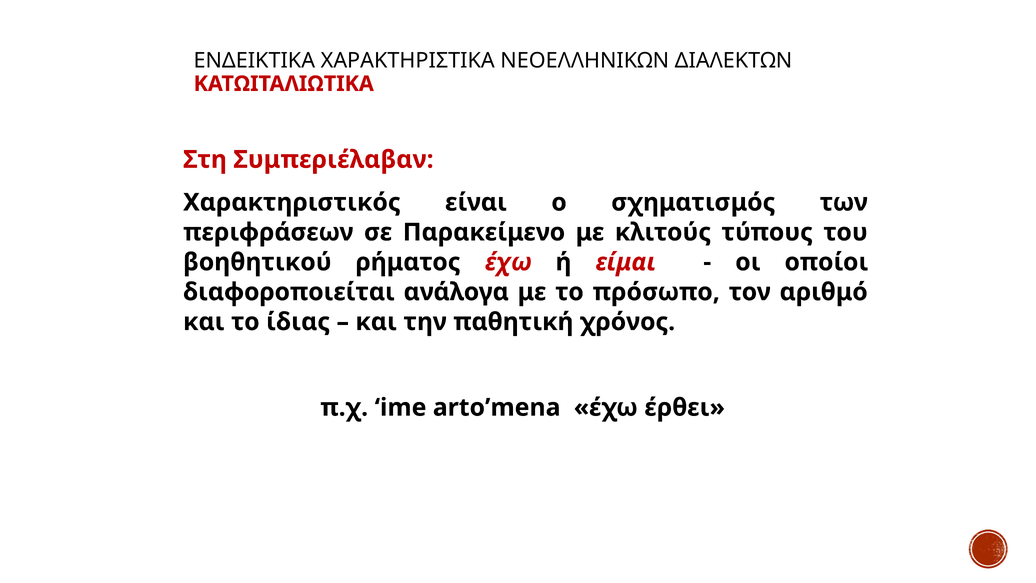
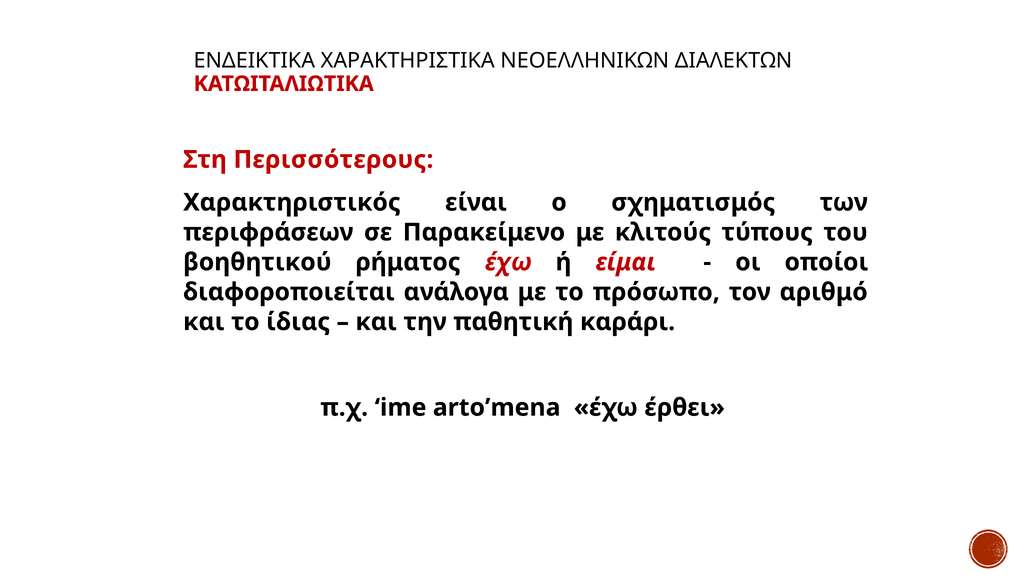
Συμπεριέλαβαν: Συμπεριέλαβαν -> Περισσότερους
χρόνος: χρόνος -> καράρι
